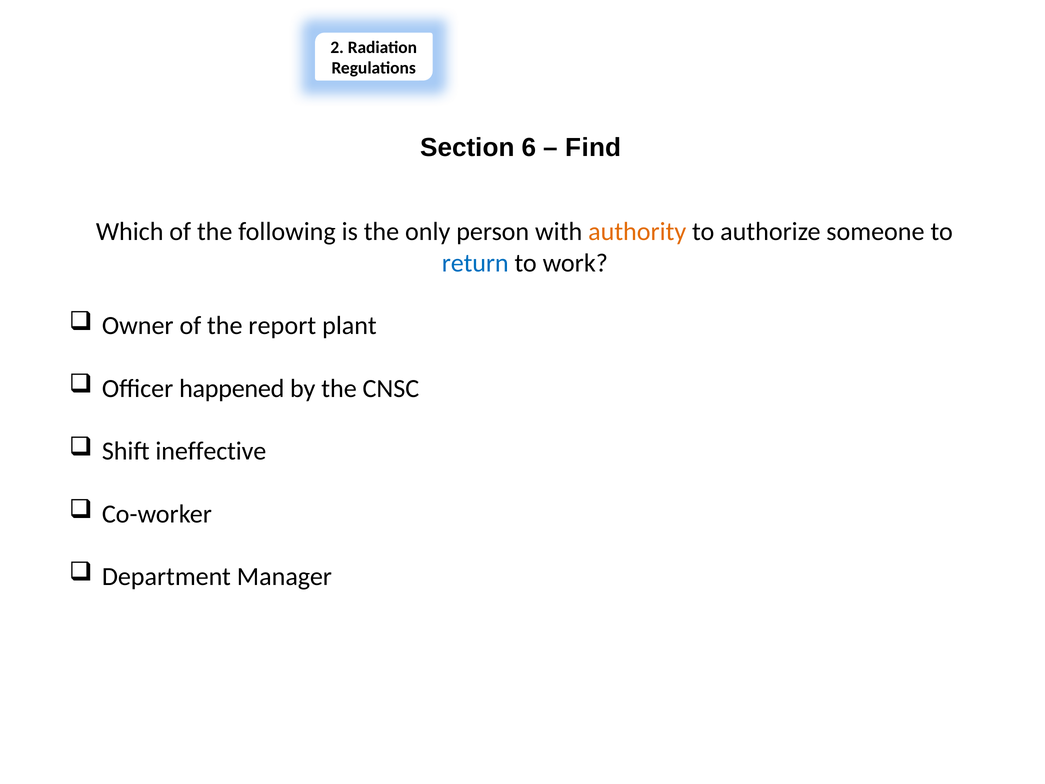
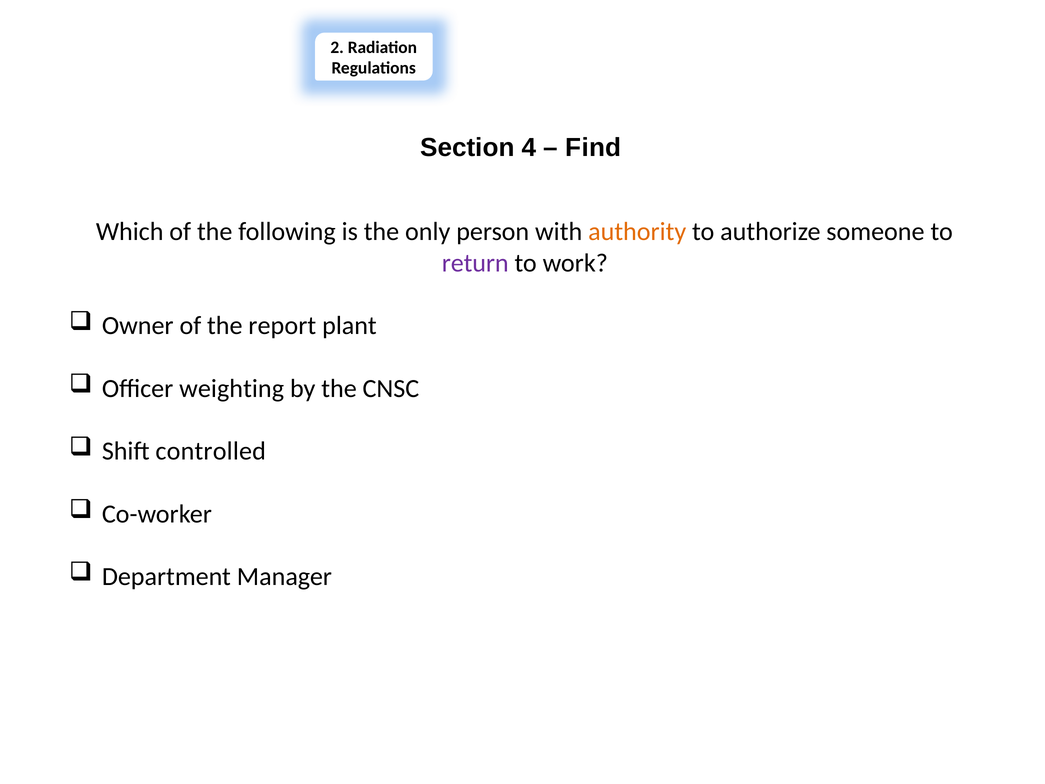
6: 6 -> 4
return colour: blue -> purple
happened: happened -> weighting
ineffective: ineffective -> controlled
